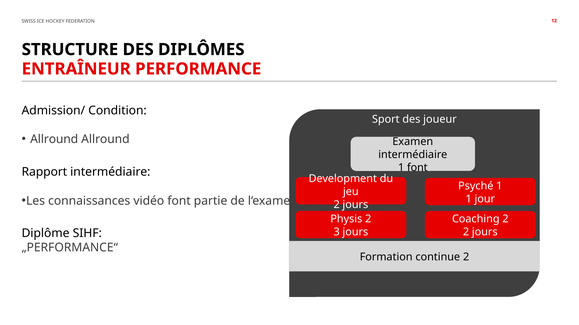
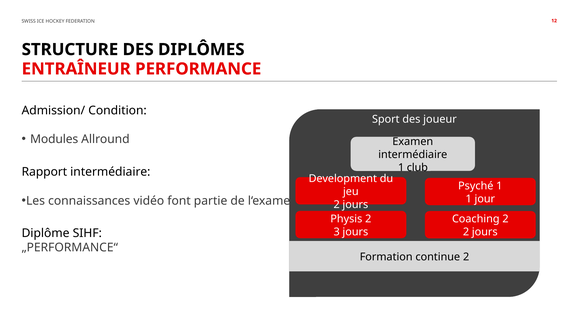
Allround at (54, 140): Allround -> Modules
1 font: font -> club
